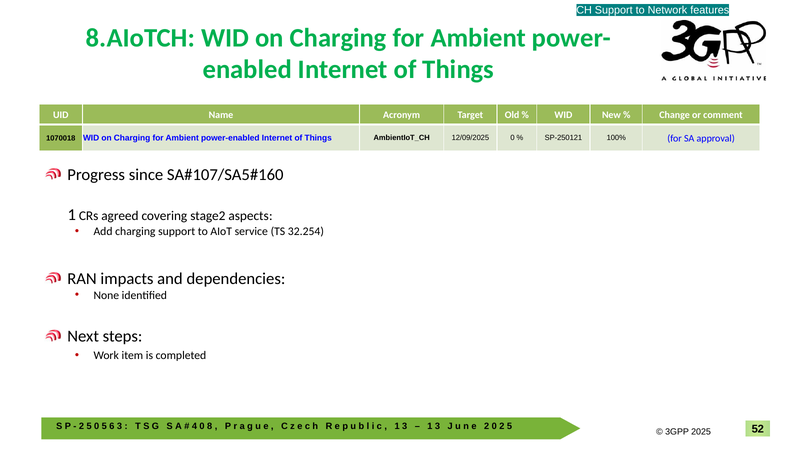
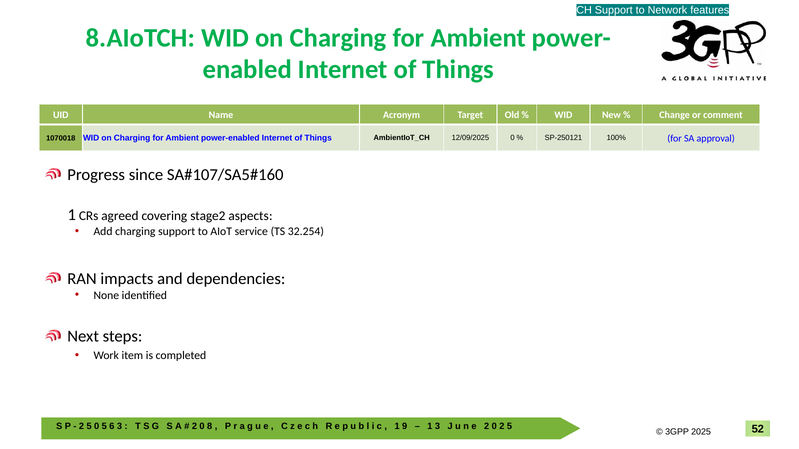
4 at (194, 427): 4 -> 2
3 at (405, 427): 3 -> 9
